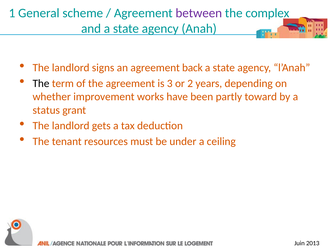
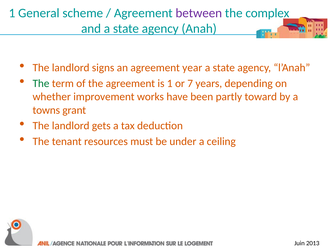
back: back -> year
The at (41, 83) colour: black -> green
is 3: 3 -> 1
2: 2 -> 7
status: status -> towns
